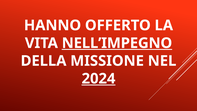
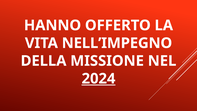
NELL’IMPEGNO underline: present -> none
